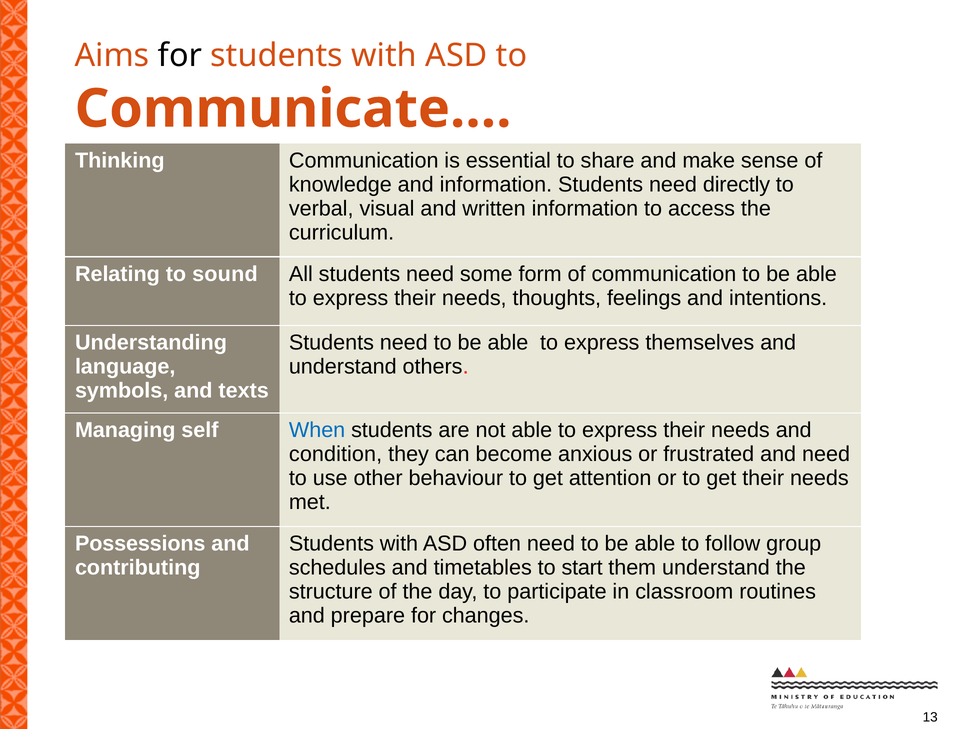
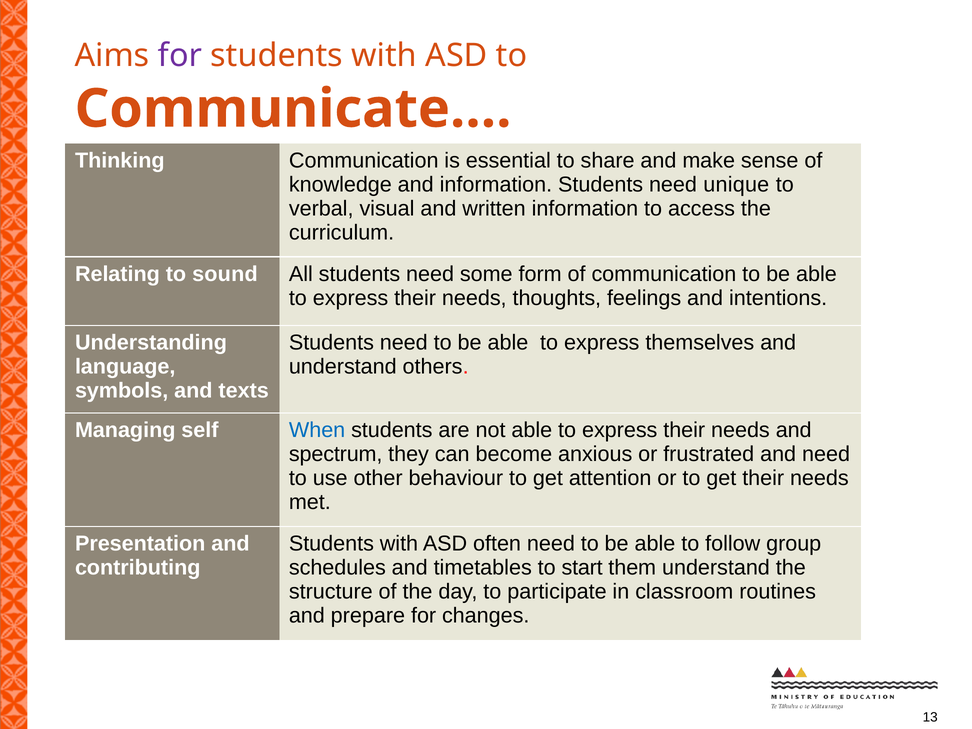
for at (180, 56) colour: black -> purple
directly: directly -> unique
condition: condition -> spectrum
Possessions: Possessions -> Presentation
